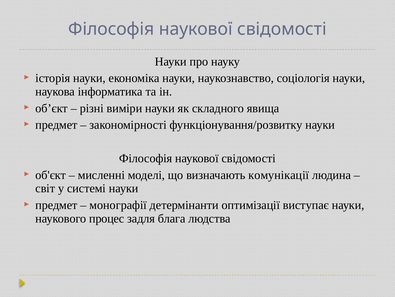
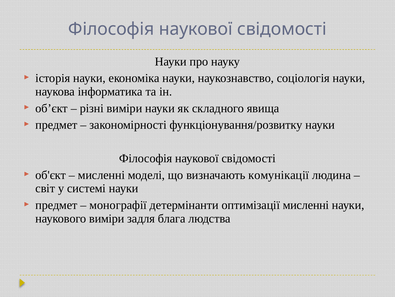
оптимізації виступає: виступає -> мисленні
наукового процес: процес -> виміри
